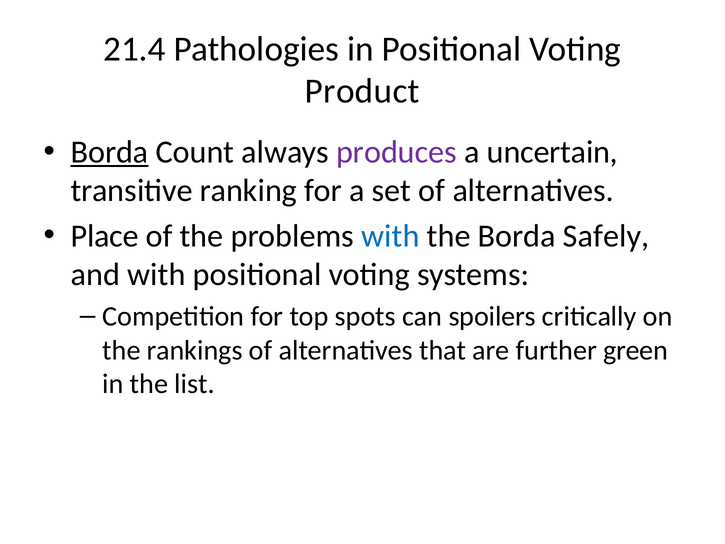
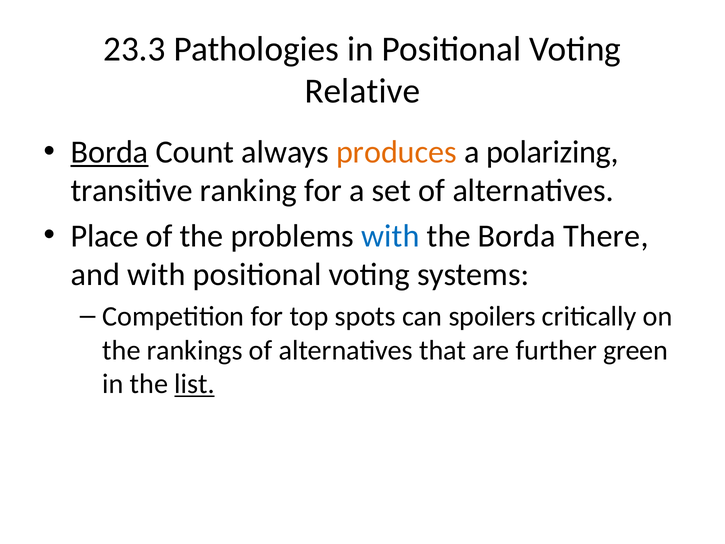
21.4: 21.4 -> 23.3
Product: Product -> Relative
produces colour: purple -> orange
uncertain: uncertain -> polarizing
Safely: Safely -> There
list underline: none -> present
